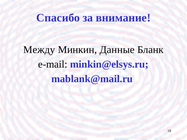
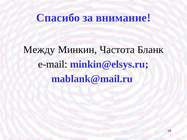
Данные: Данные -> Частота
